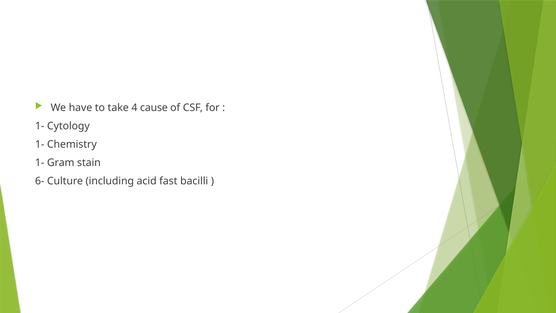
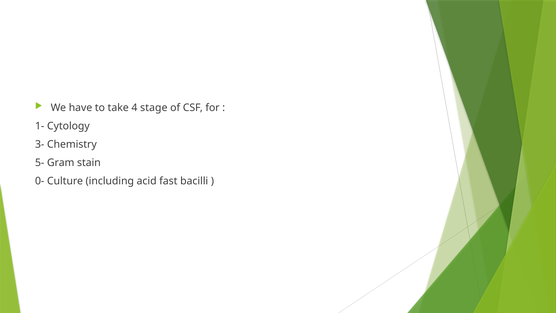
cause: cause -> stage
1- at (40, 144): 1- -> 3-
1- at (40, 163): 1- -> 5-
6-: 6- -> 0-
